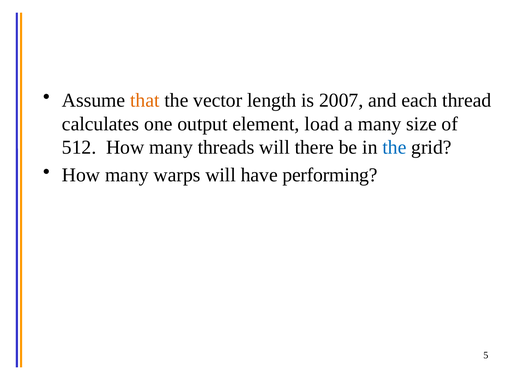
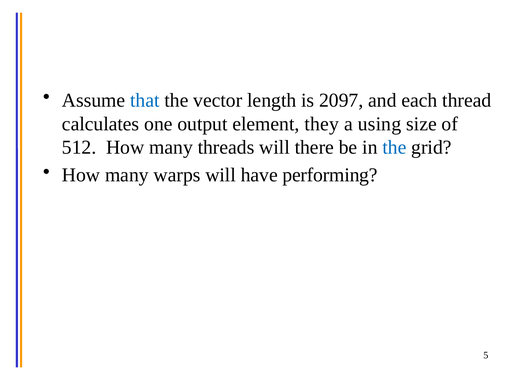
that colour: orange -> blue
2007: 2007 -> 2097
load: load -> they
a many: many -> using
